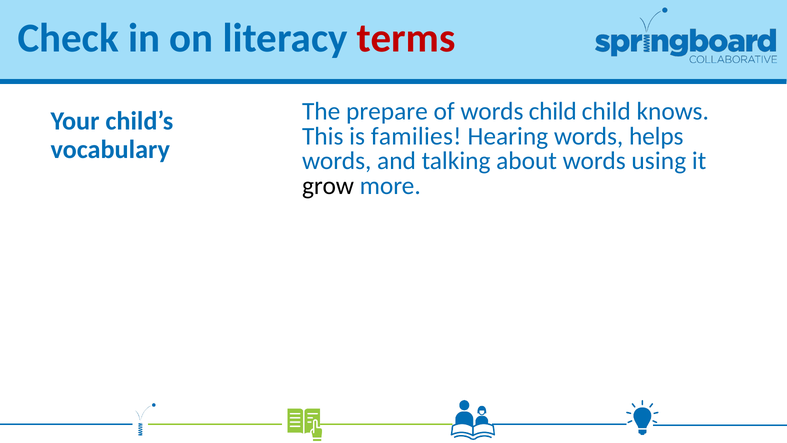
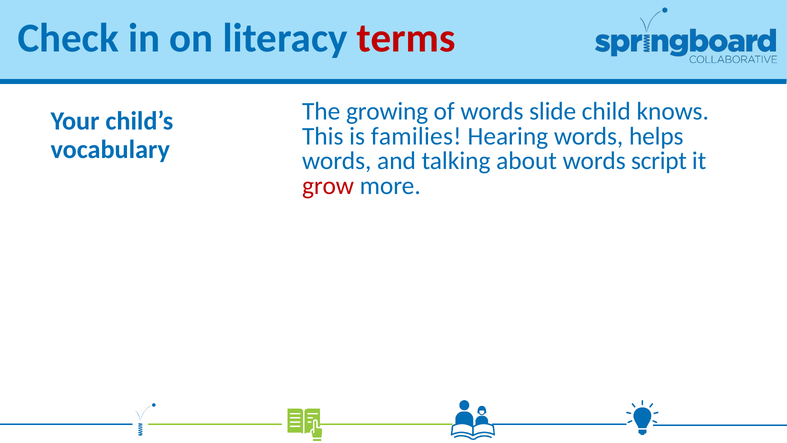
prepare: prepare -> growing
words child: child -> slide
using: using -> script
grow colour: black -> red
